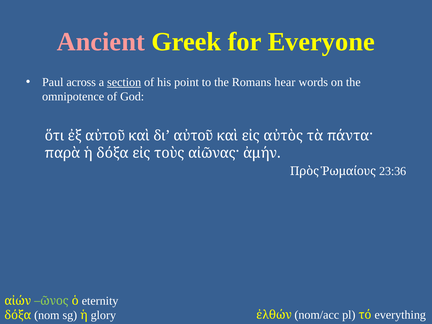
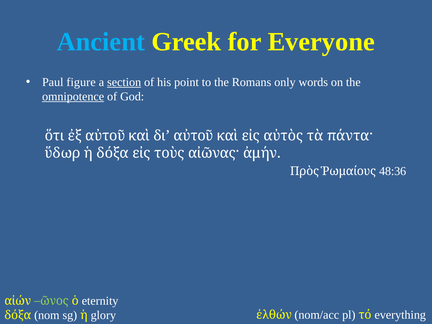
Ancient colour: pink -> light blue
across: across -> figure
hear: hear -> only
omnipotence underline: none -> present
παρὰ: παρὰ -> ὕδωρ
23:36: 23:36 -> 48:36
